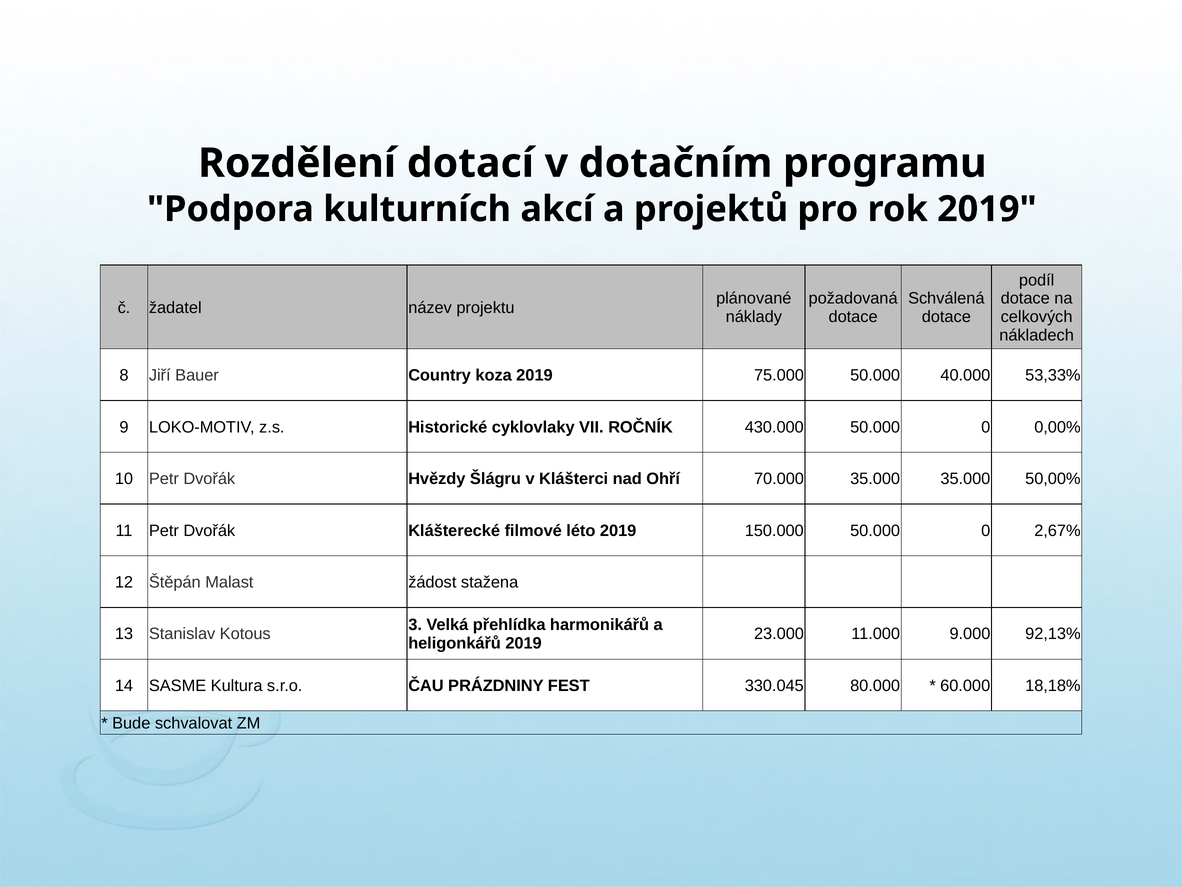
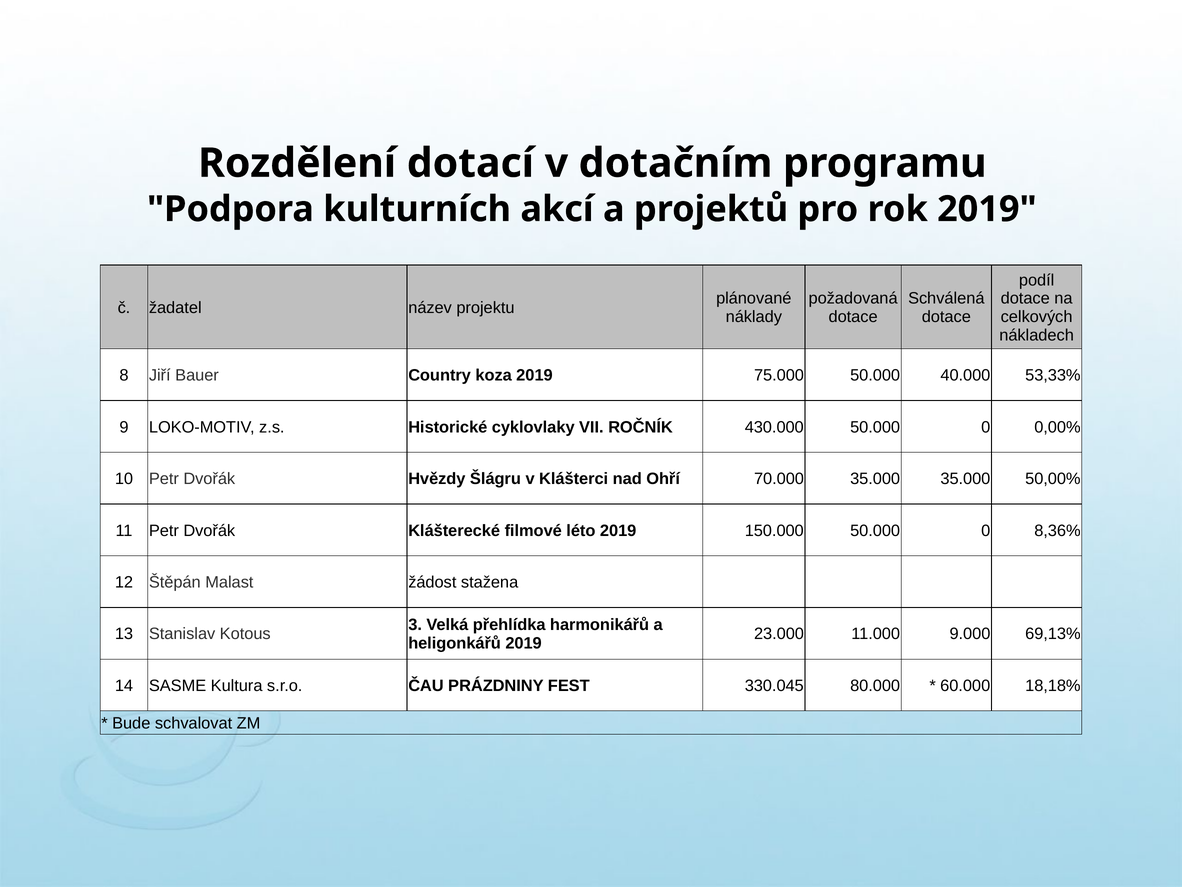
2,67%: 2,67% -> 8,36%
92,13%: 92,13% -> 69,13%
